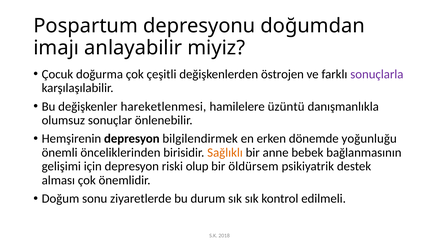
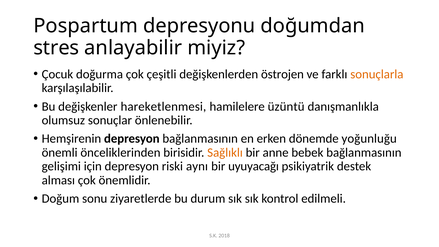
imajı: imajı -> stres
sonuçlarla colour: purple -> orange
depresyon bilgilendirmek: bilgilendirmek -> bağlanmasının
olup: olup -> aynı
öldürsem: öldürsem -> uyuyacağı
